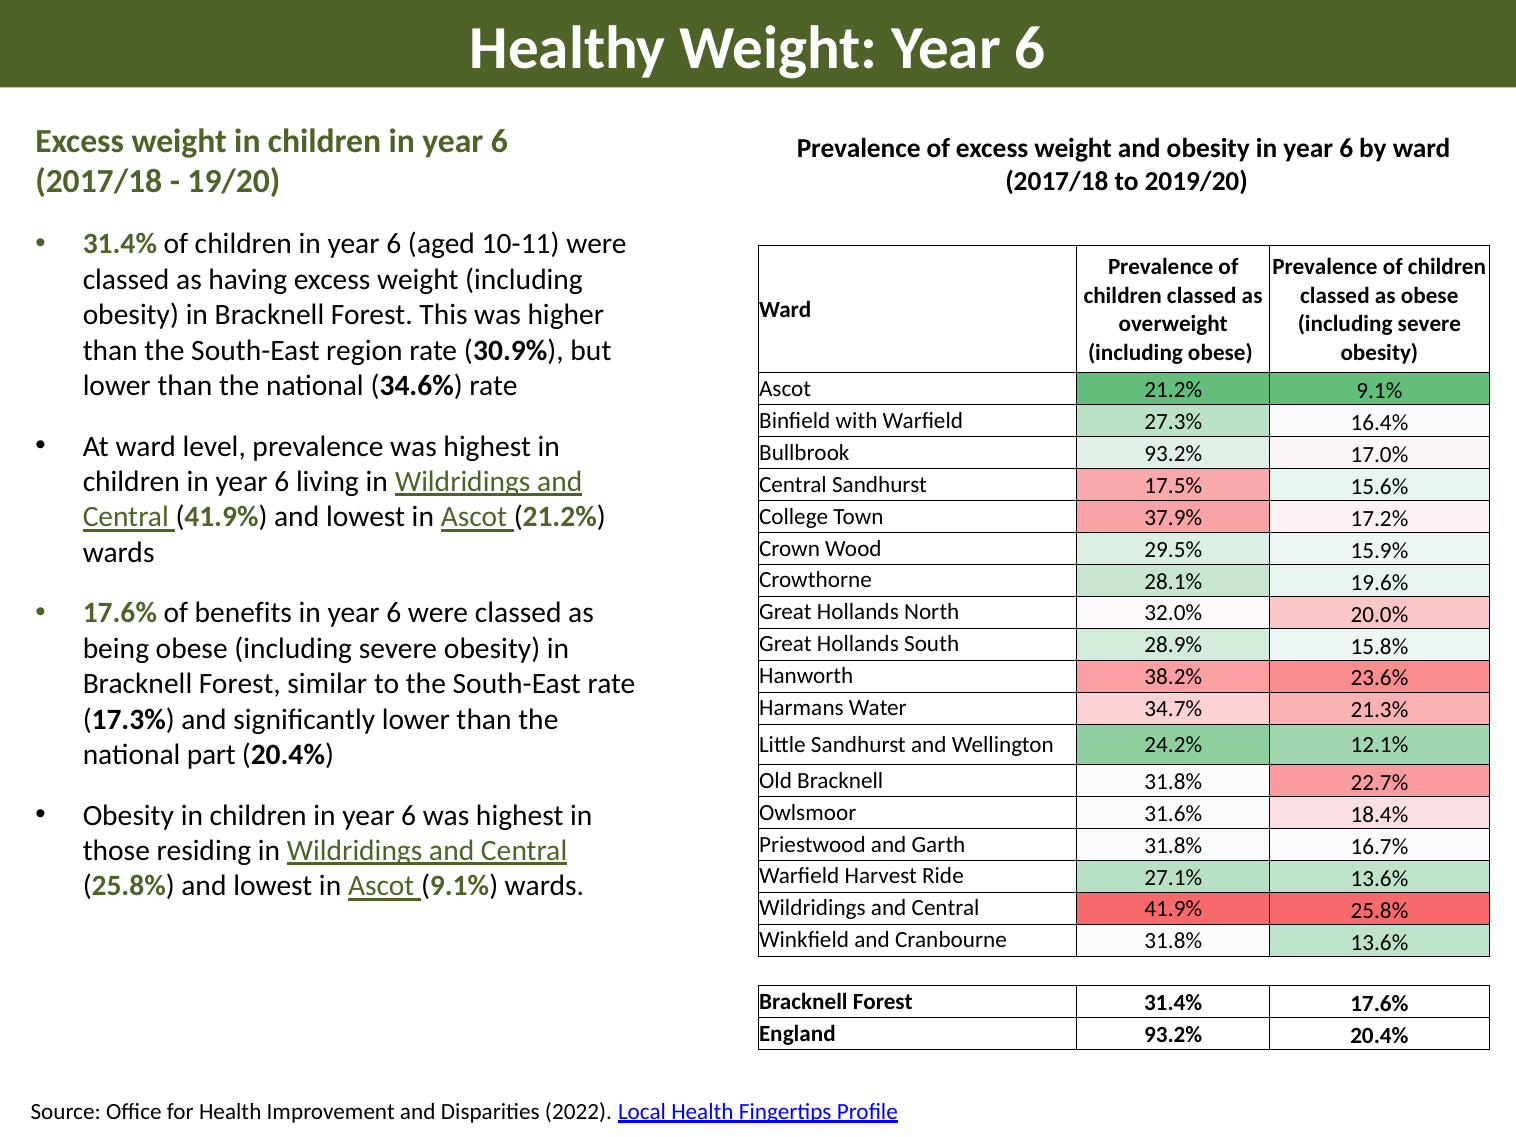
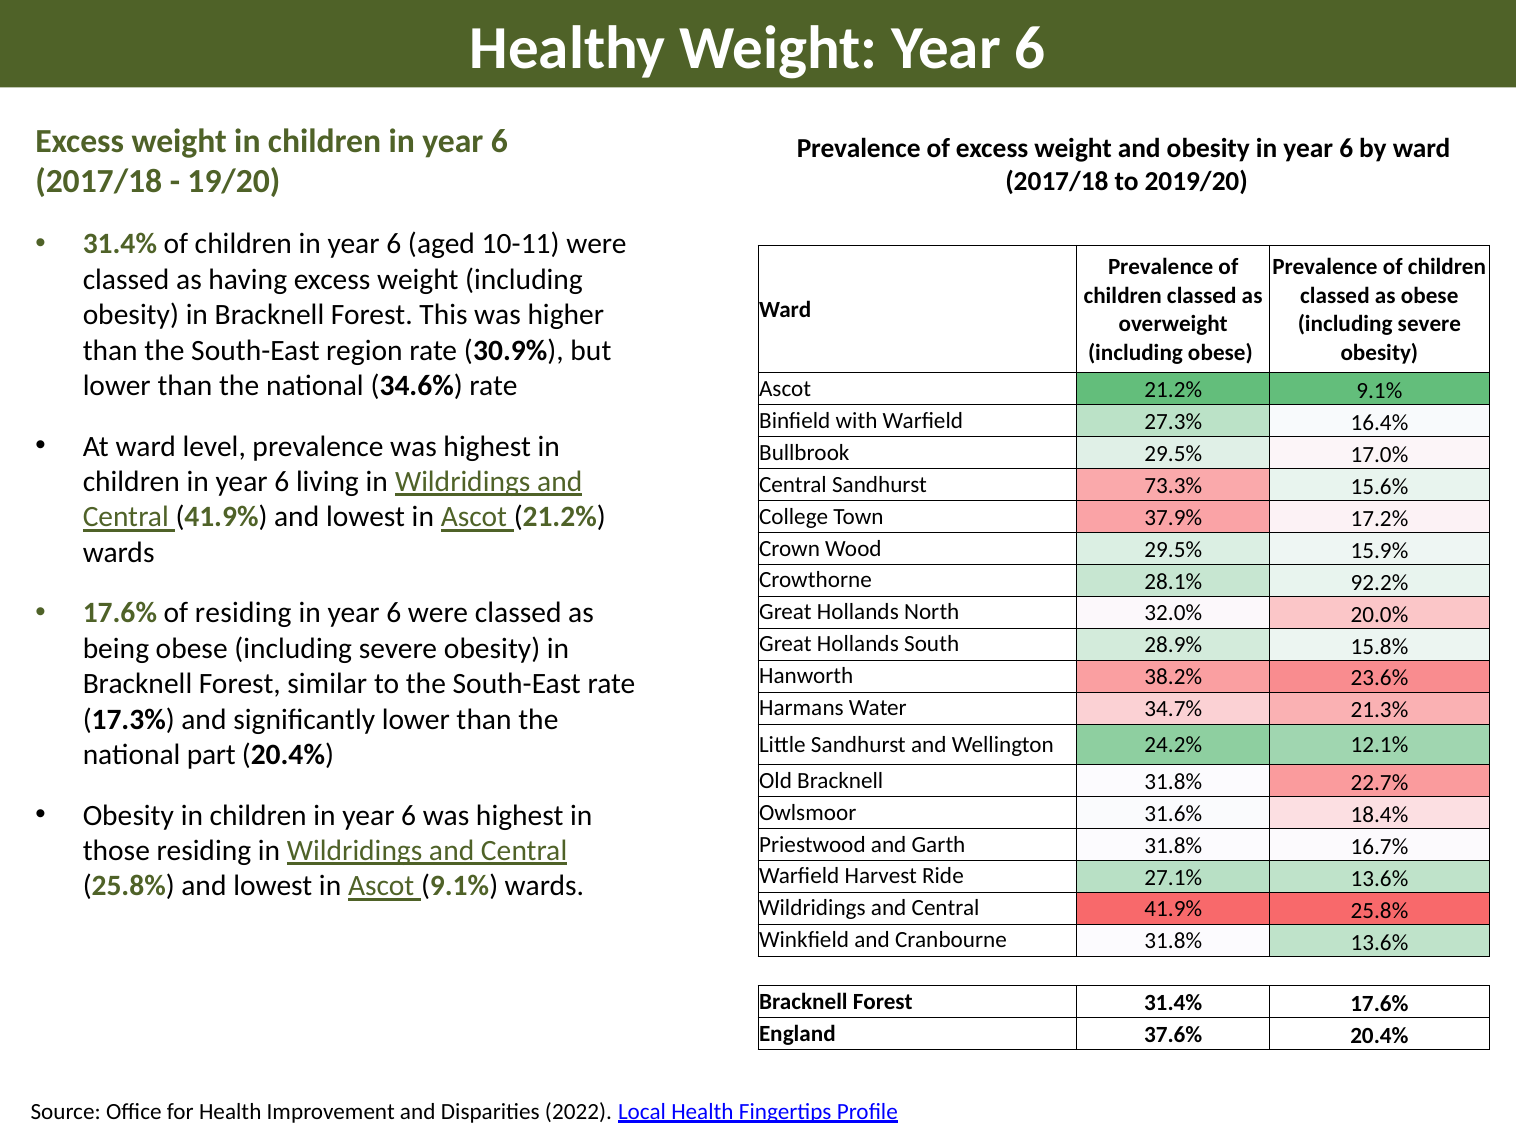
Bullbrook 93.2%: 93.2% -> 29.5%
17.5%: 17.5% -> 73.3%
19.6%: 19.6% -> 92.2%
of benefits: benefits -> residing
England 93.2%: 93.2% -> 37.6%
